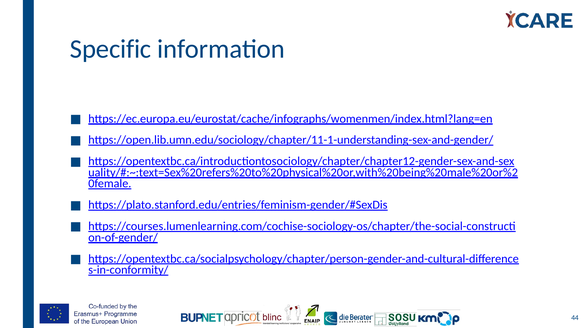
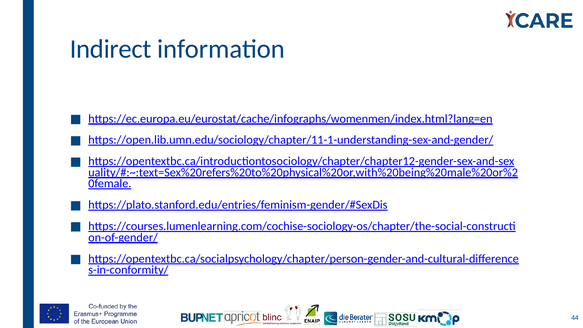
Specific: Specific -> Indirect
